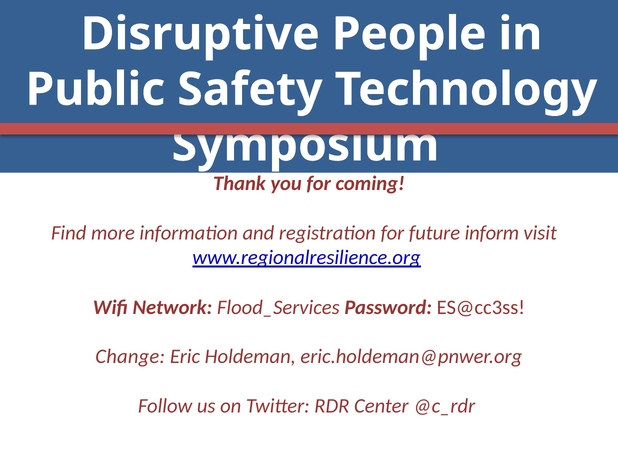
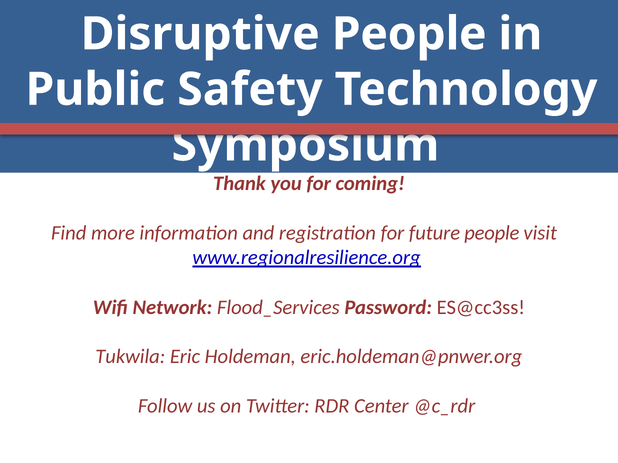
future inform: inform -> people
Change: Change -> Tukwila
